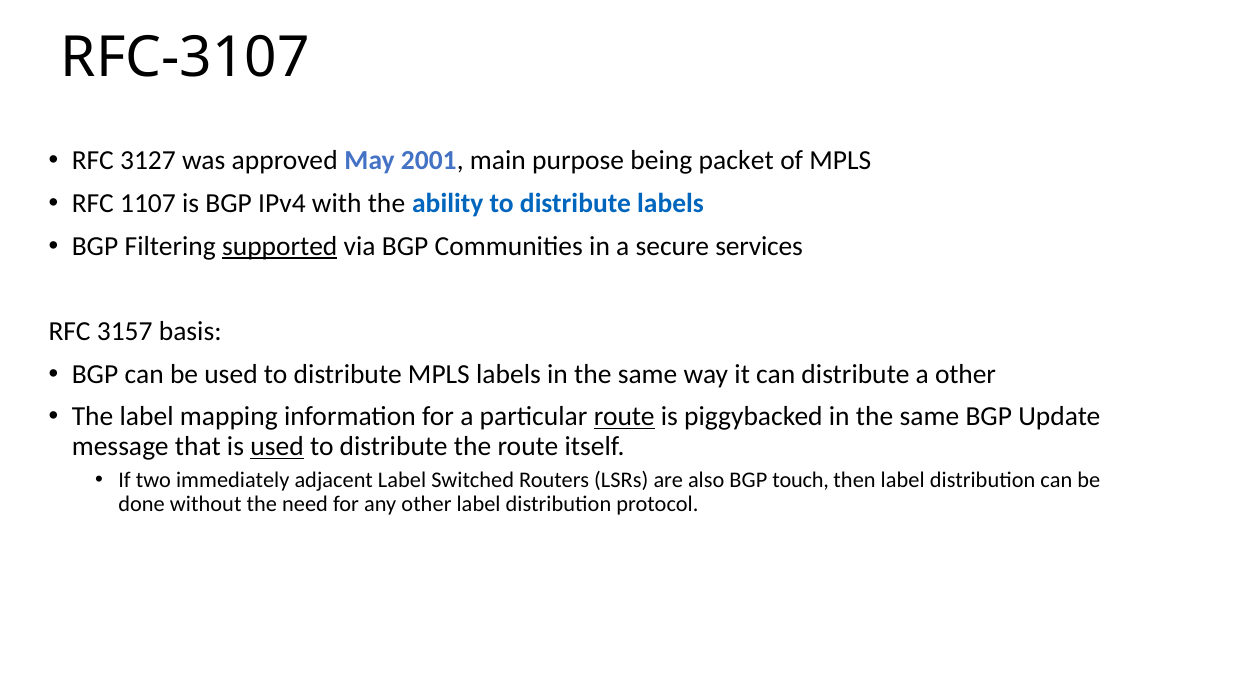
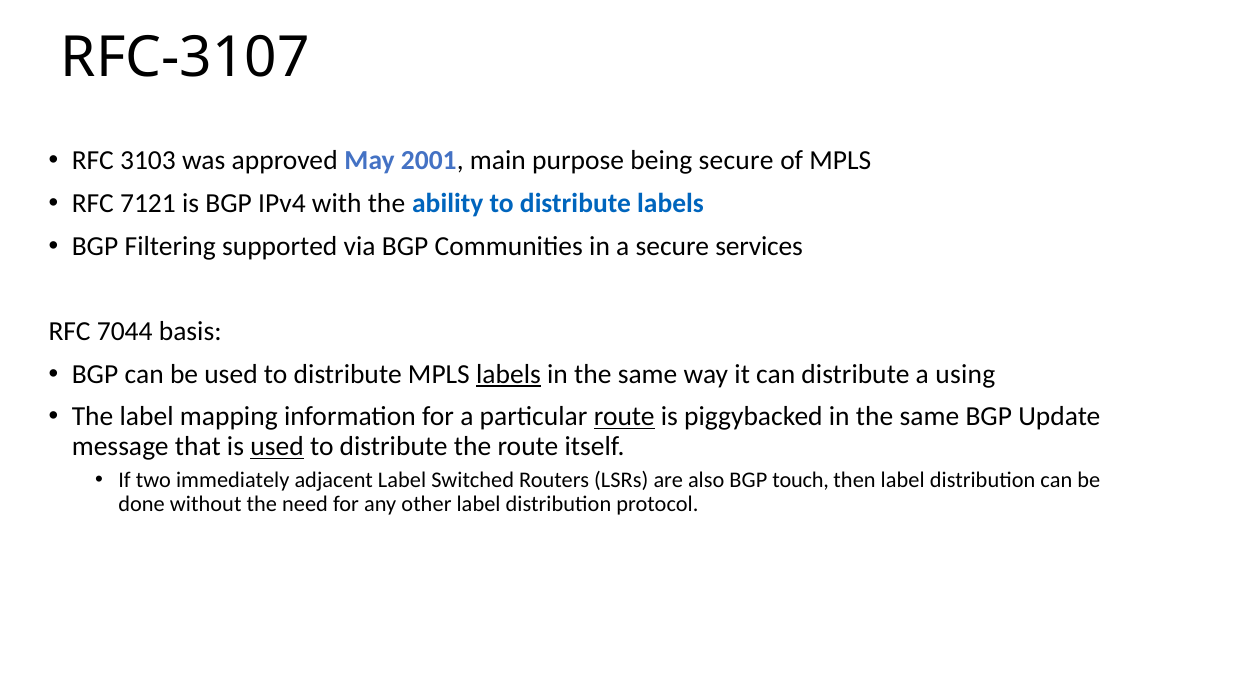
3127: 3127 -> 3103
being packet: packet -> secure
1107: 1107 -> 7121
supported underline: present -> none
3157: 3157 -> 7044
labels at (508, 374) underline: none -> present
a other: other -> using
